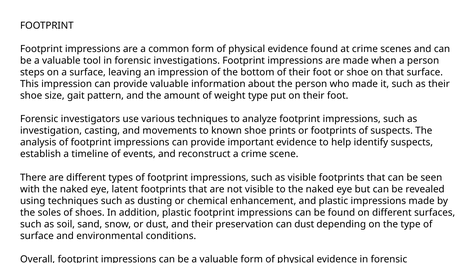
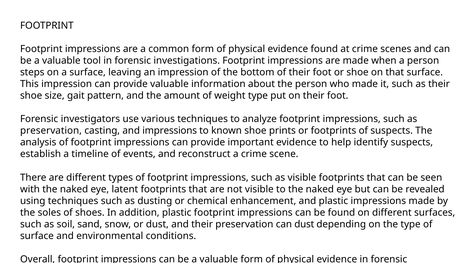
investigation at (51, 131): investigation -> preservation
and movements: movements -> impressions
